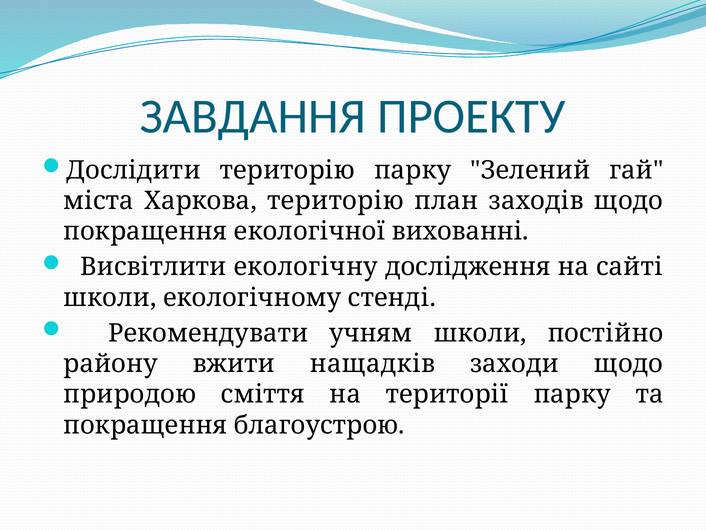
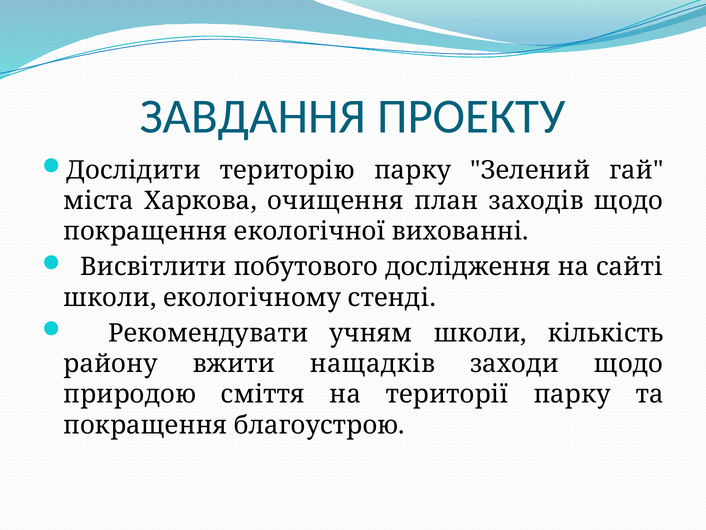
Харкова територію: територію -> очищення
екологічну: екологічну -> побутового
постійно: постійно -> кількість
